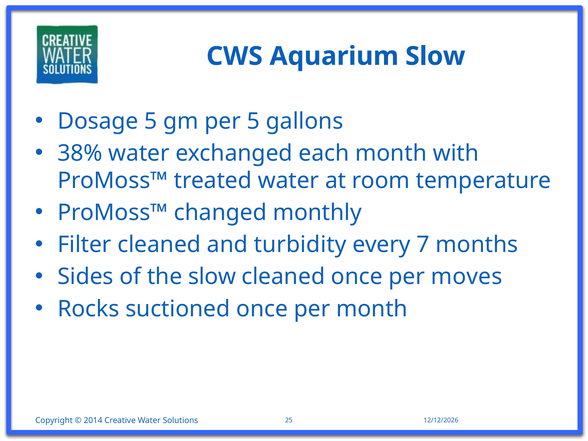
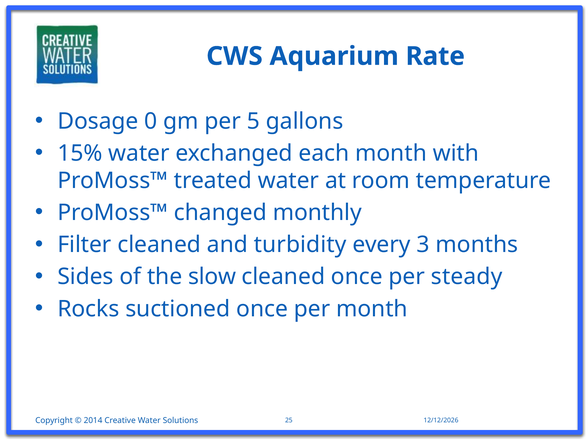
Aquarium Slow: Slow -> Rate
Dosage 5: 5 -> 0
38%: 38% -> 15%
7: 7 -> 3
moves: moves -> steady
